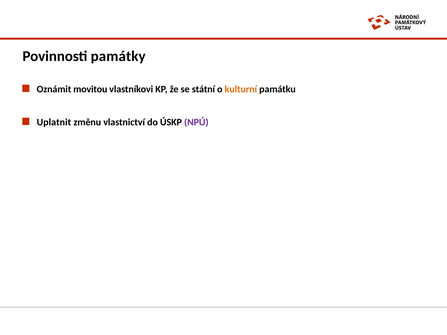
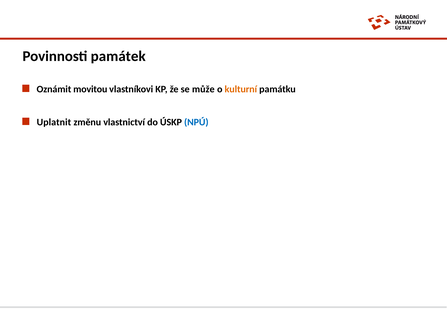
památky: památky -> památek
státní: státní -> může
NPÚ colour: purple -> blue
